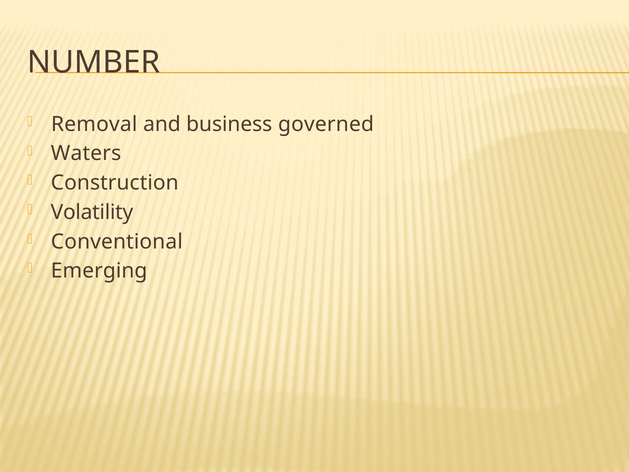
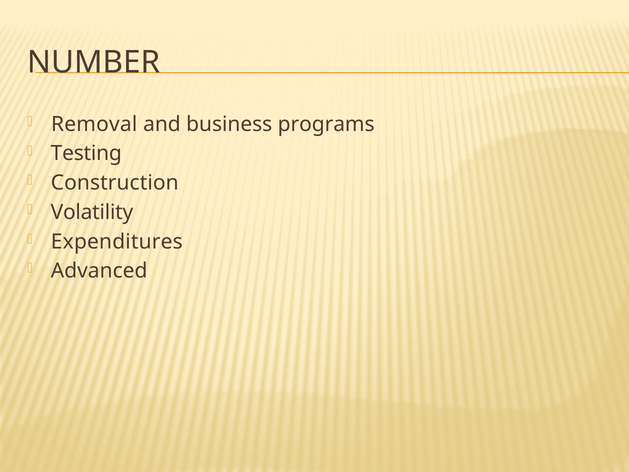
governed: governed -> programs
Waters: Waters -> Testing
Conventional: Conventional -> Expenditures
Emerging: Emerging -> Advanced
